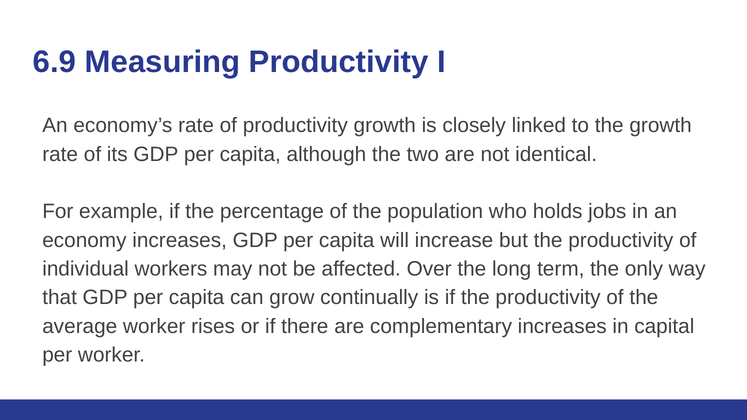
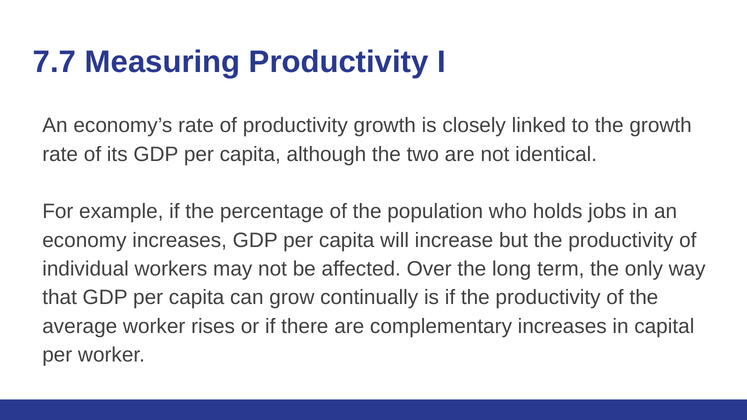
6.9: 6.9 -> 7.7
